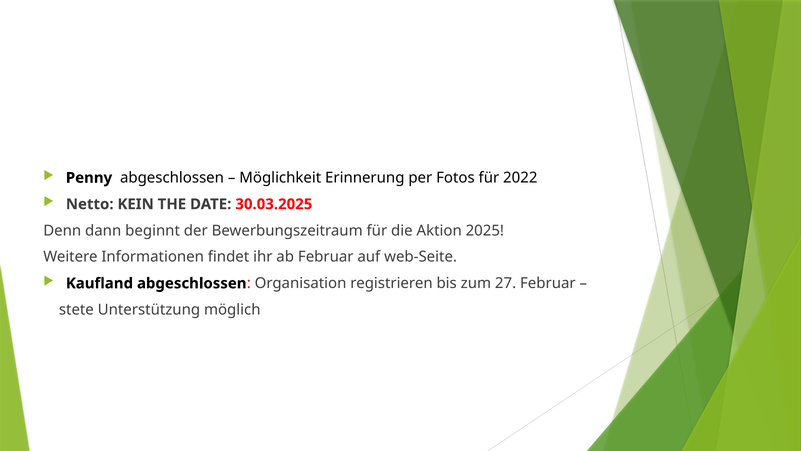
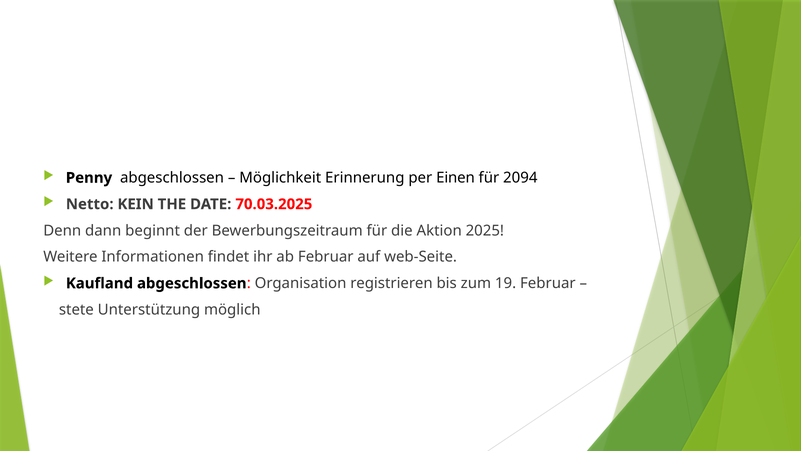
Fotos: Fotos -> Einen
2022: 2022 -> 2094
30.03.2025: 30.03.2025 -> 70.03.2025
27: 27 -> 19
